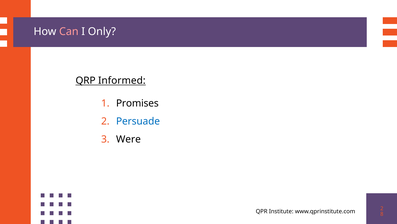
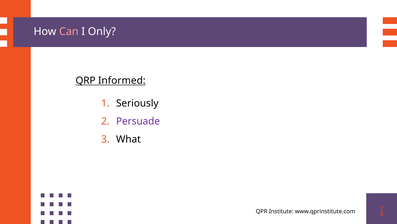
Promises: Promises -> Seriously
Persuade colour: blue -> purple
Were: Were -> What
